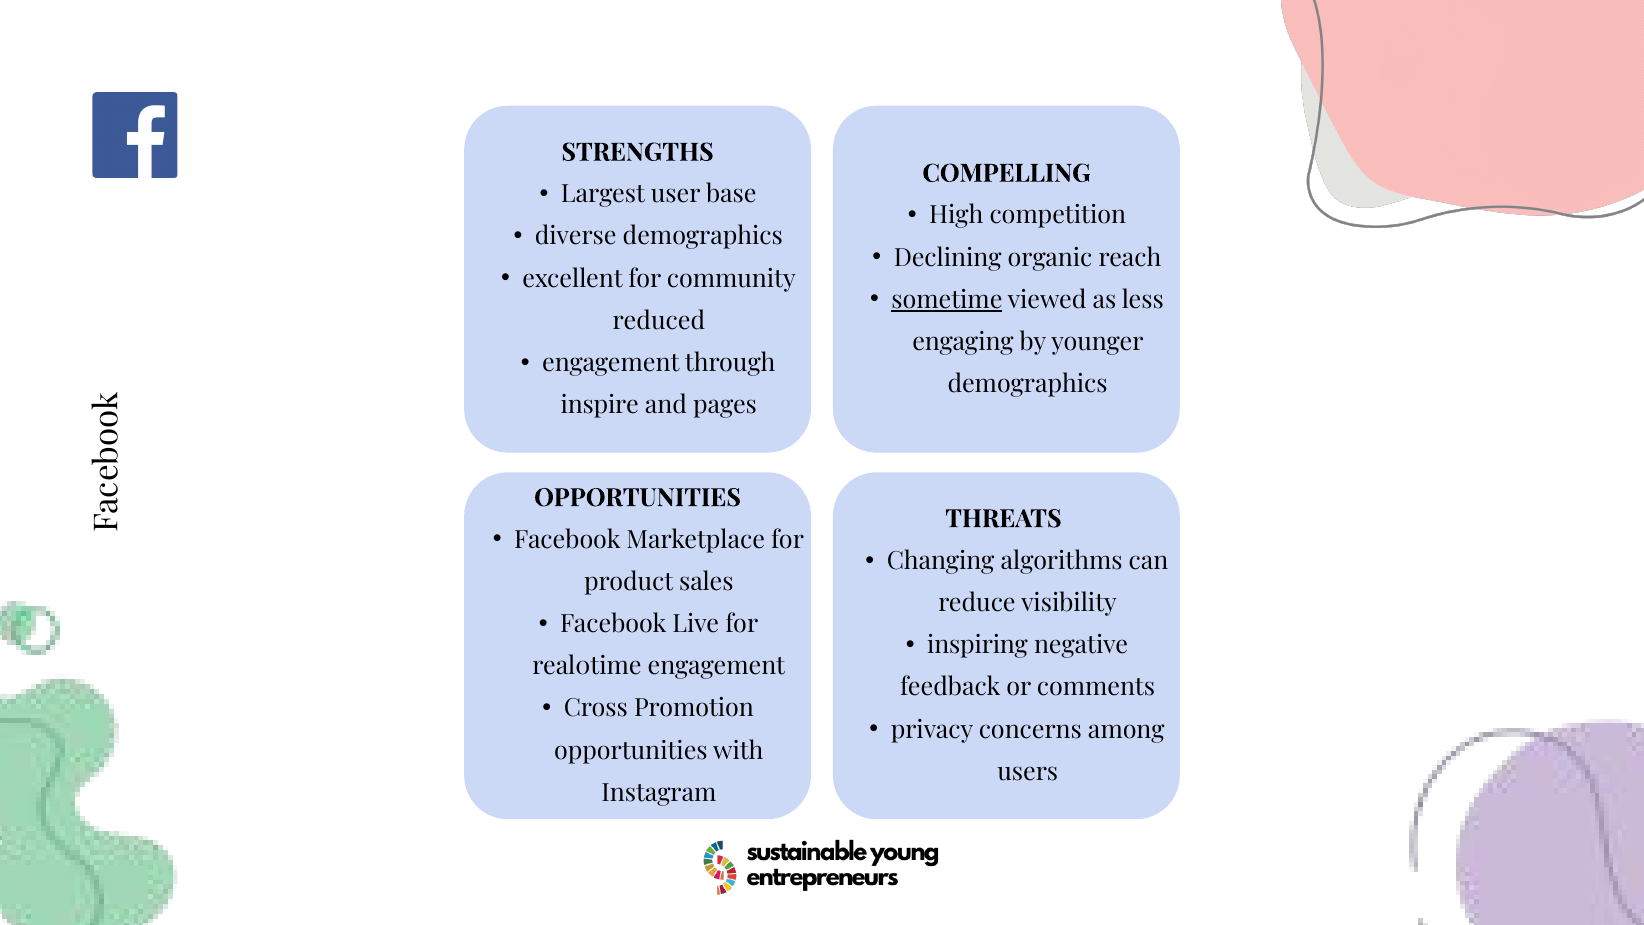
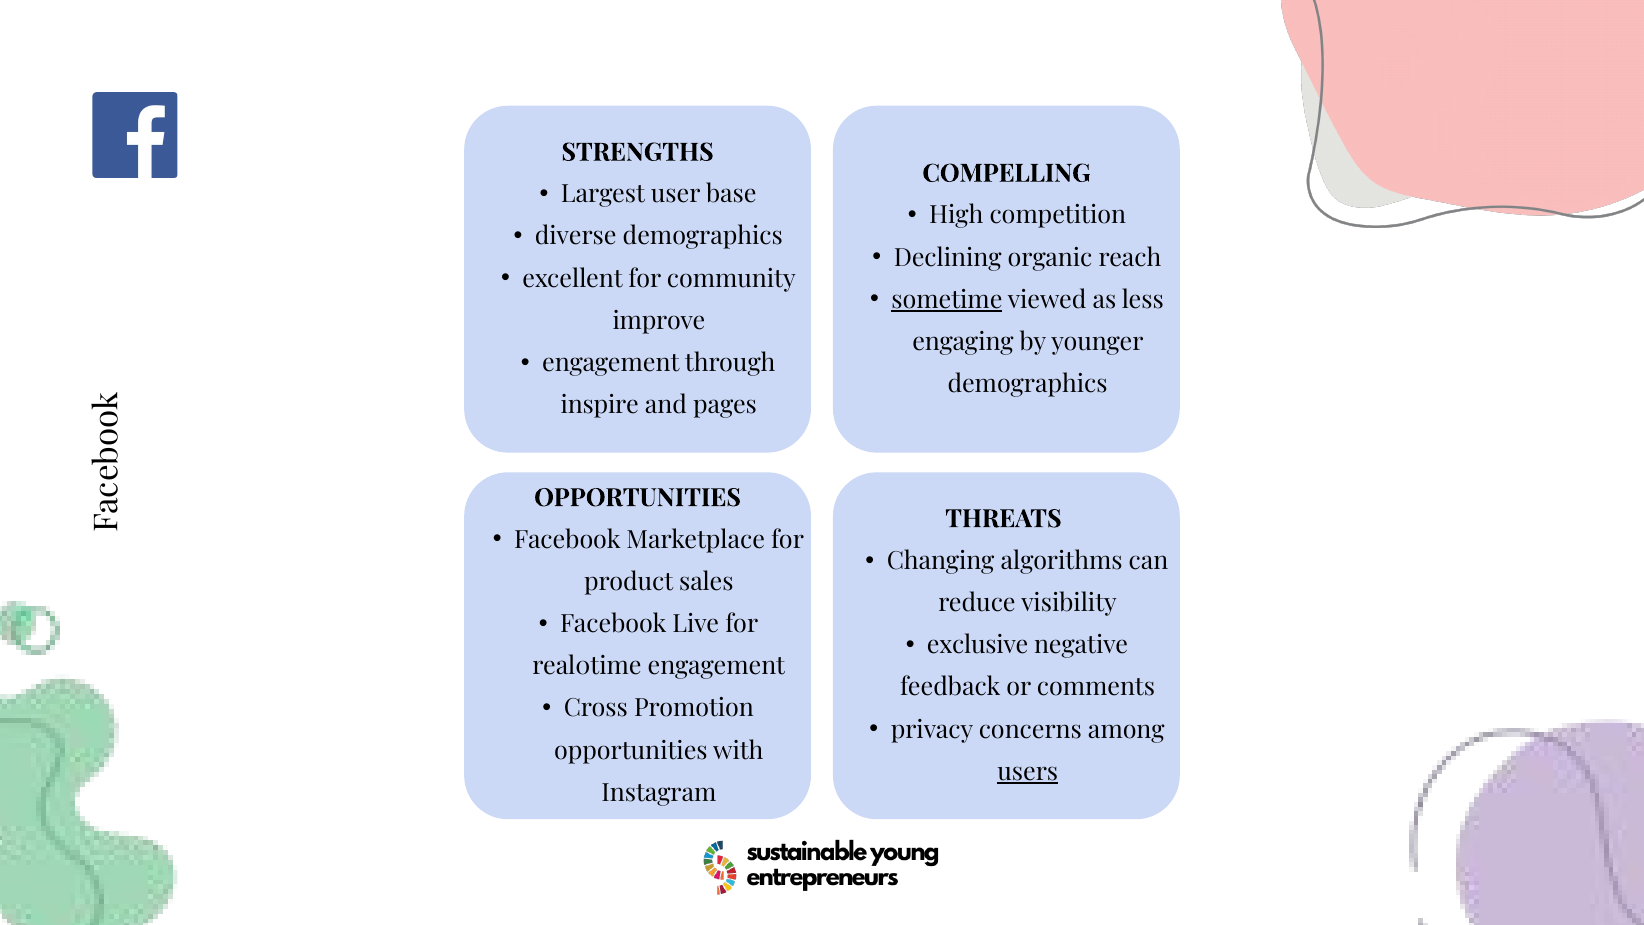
reduced: reduced -> improve
inspiring: inspiring -> exclusive
users underline: none -> present
